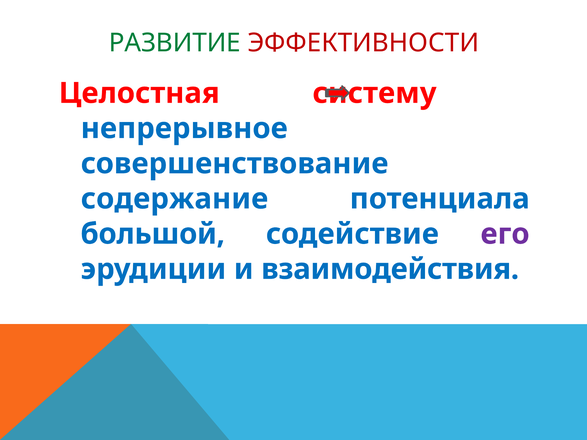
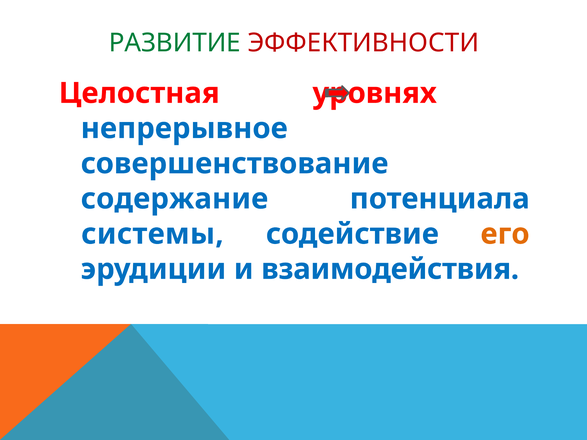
систему: систему -> уровнях
большой: большой -> системы
его colour: purple -> orange
